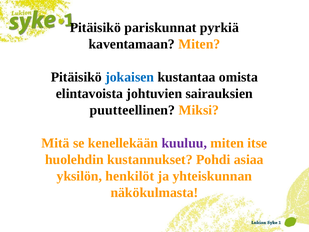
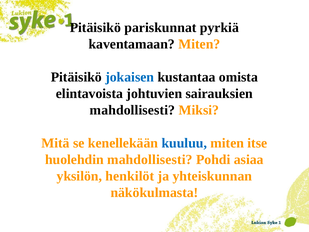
puutteellinen at (132, 110): puutteellinen -> mahdollisesti
kuuluu colour: purple -> blue
huolehdin kustannukset: kustannukset -> mahdollisesti
